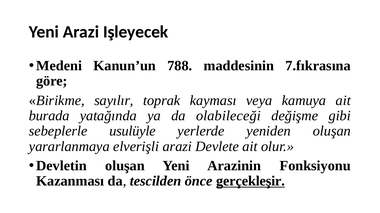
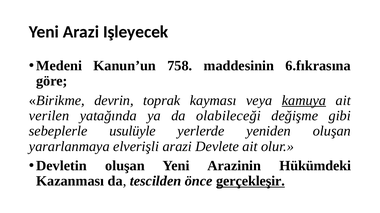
788: 788 -> 758
7.fıkrasına: 7.fıkrasına -> 6.fıkrasına
sayılır: sayılır -> devrin
kamuya underline: none -> present
burada: burada -> verilen
Fonksiyonu: Fonksiyonu -> Hükümdeki
